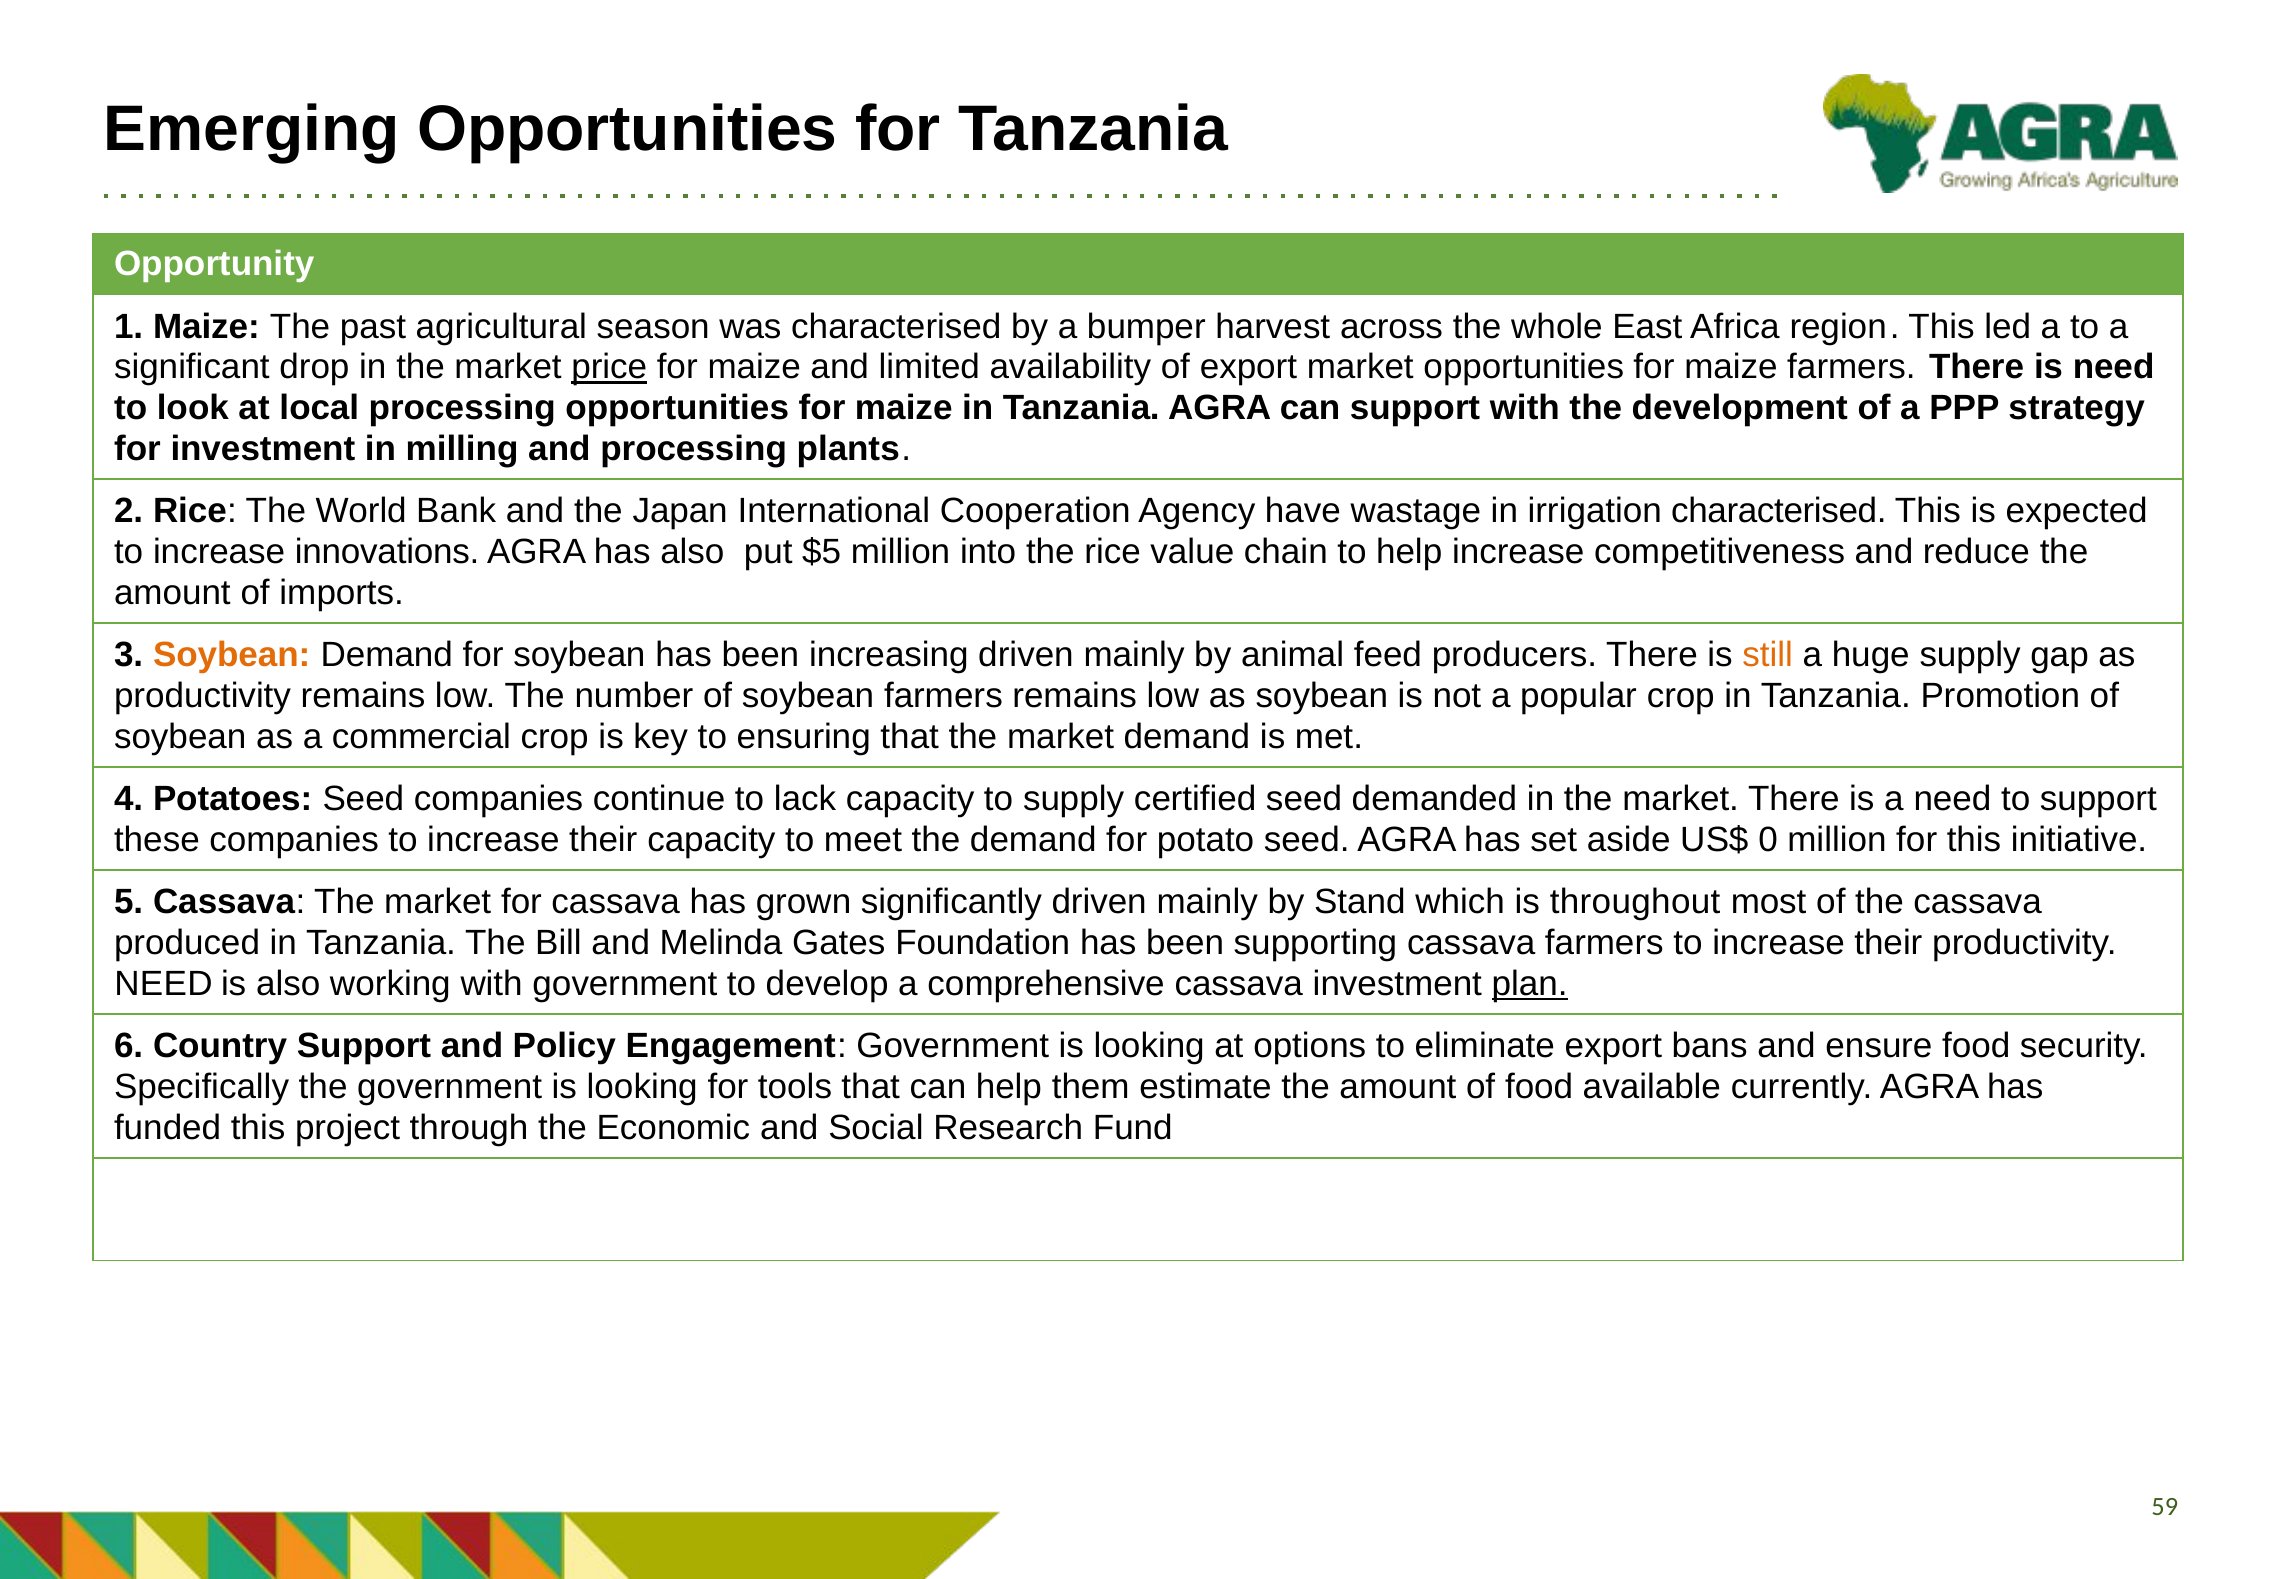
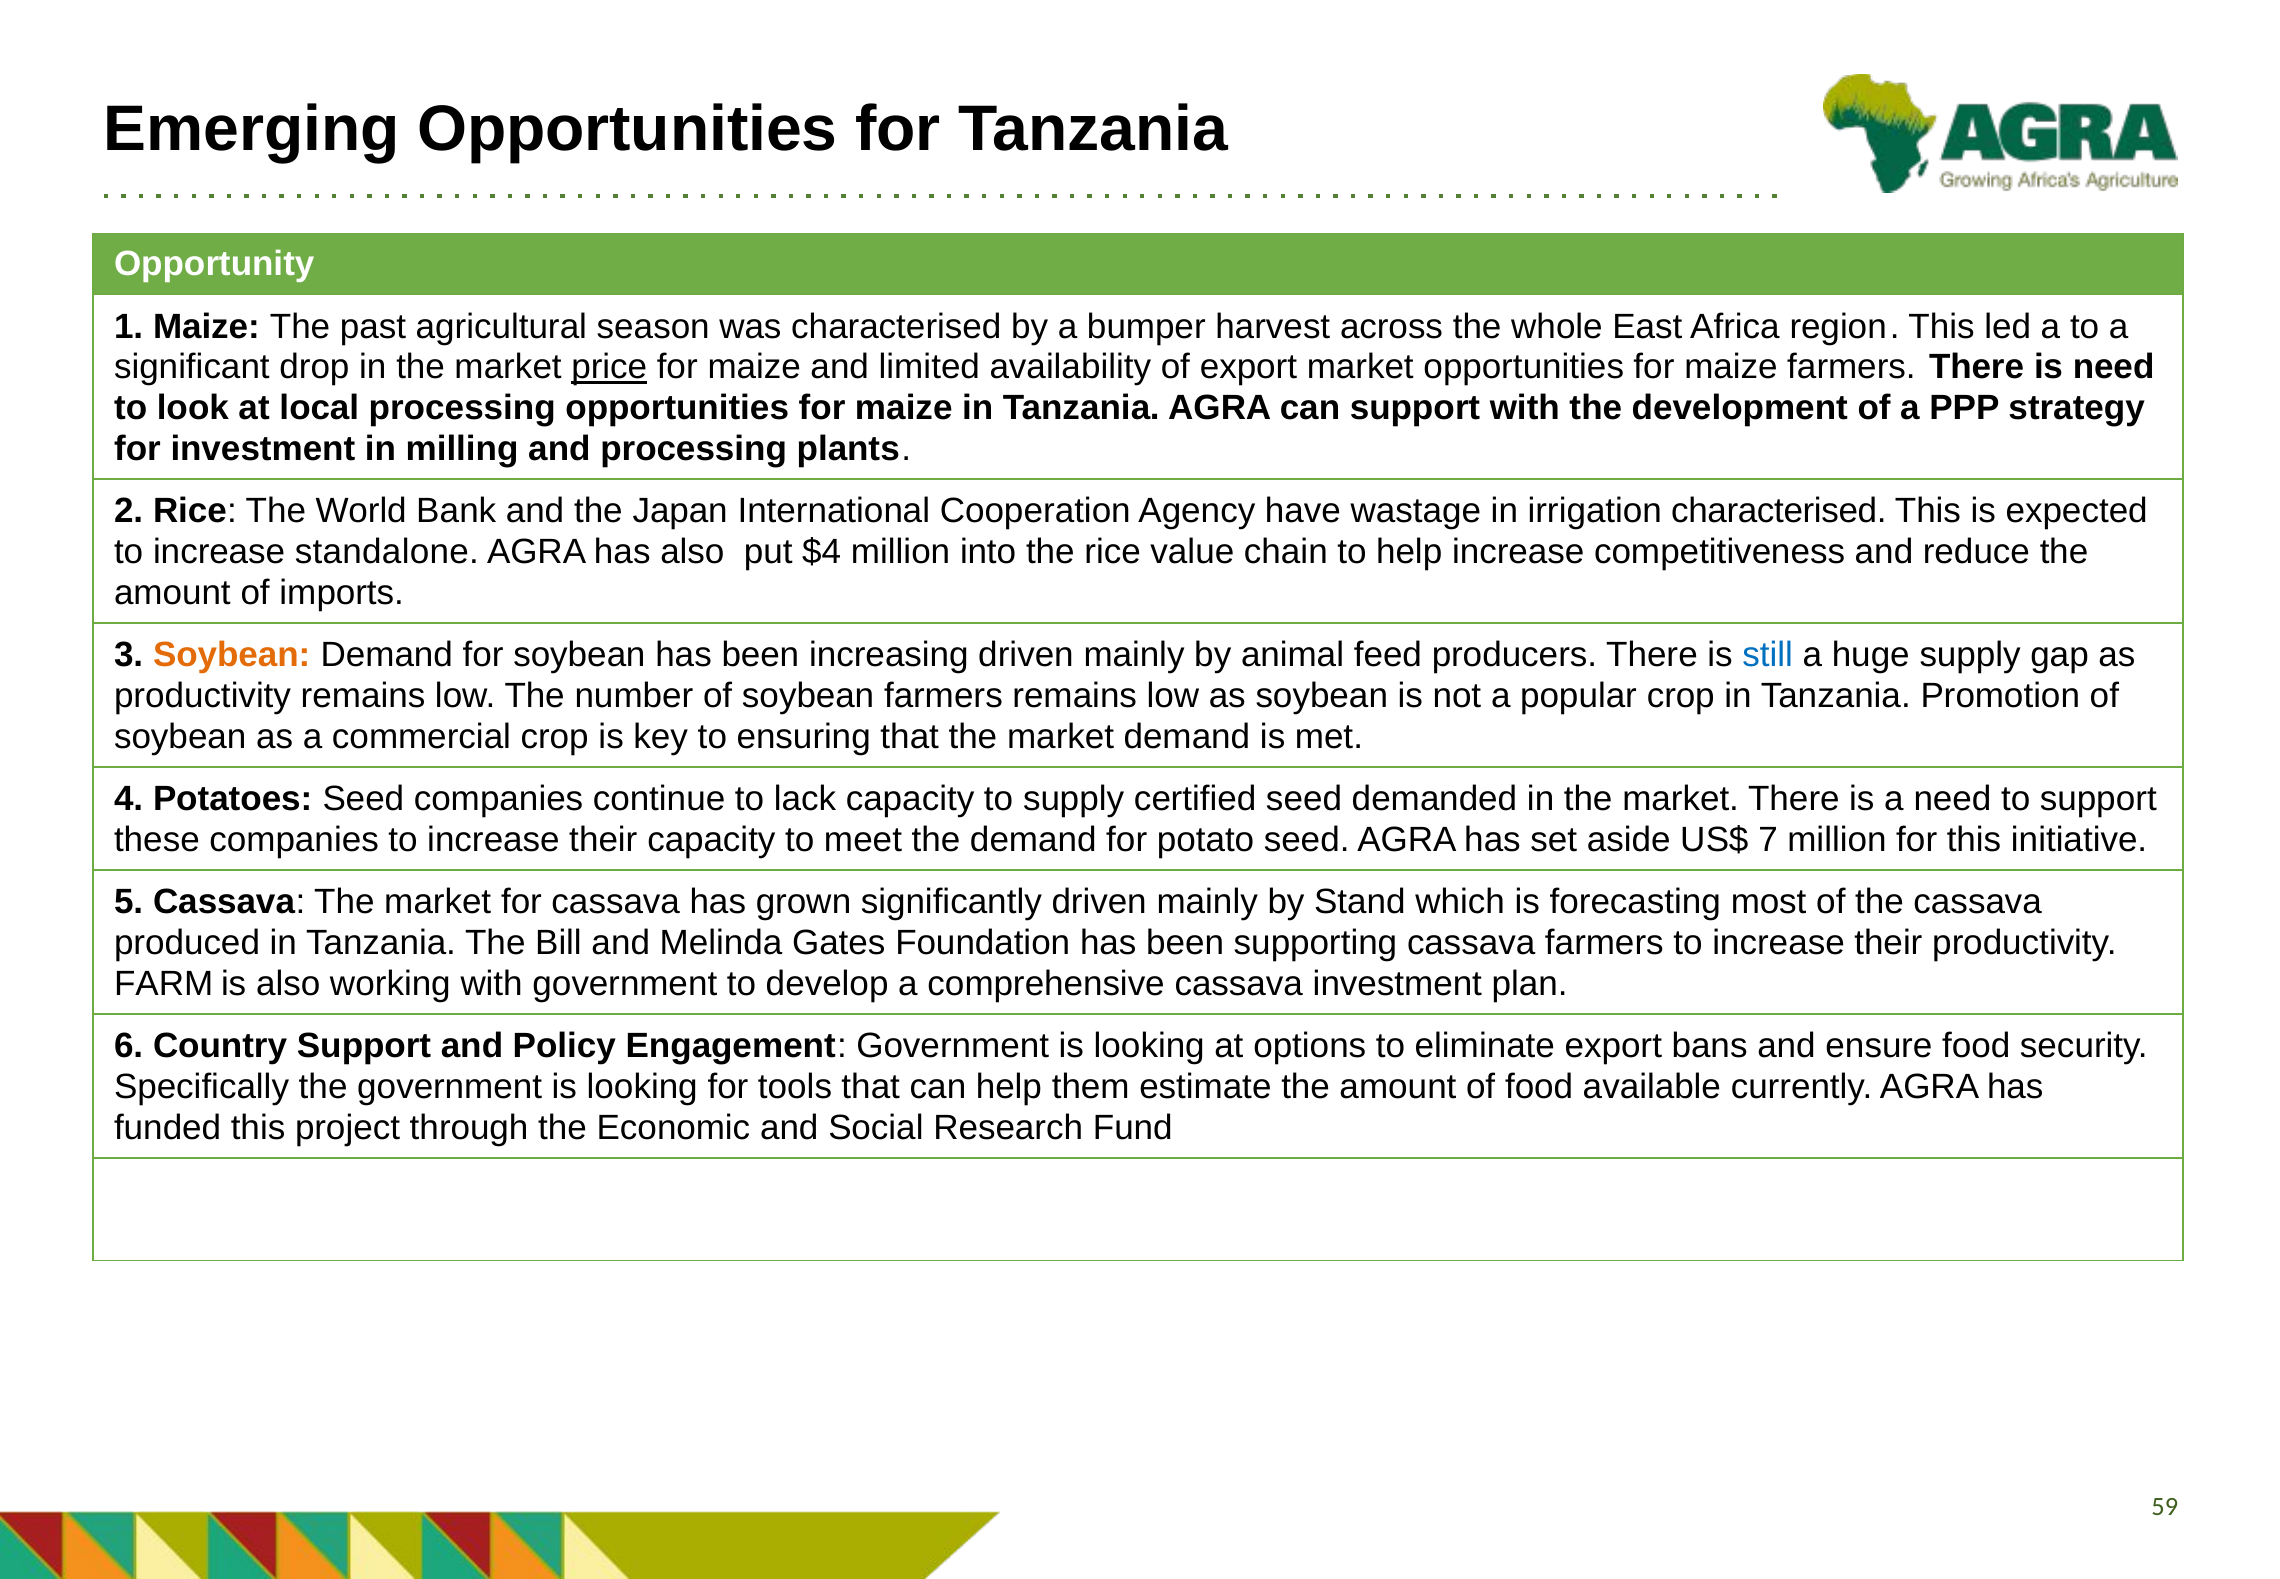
innovations: innovations -> standalone
$5: $5 -> $4
still colour: orange -> blue
0: 0 -> 7
throughout: throughout -> forecasting
NEED at (163, 984): NEED -> FARM
plan underline: present -> none
